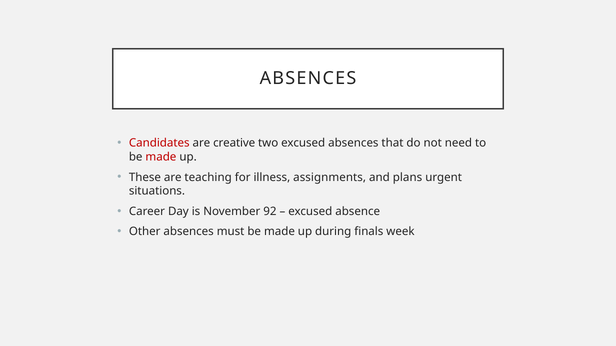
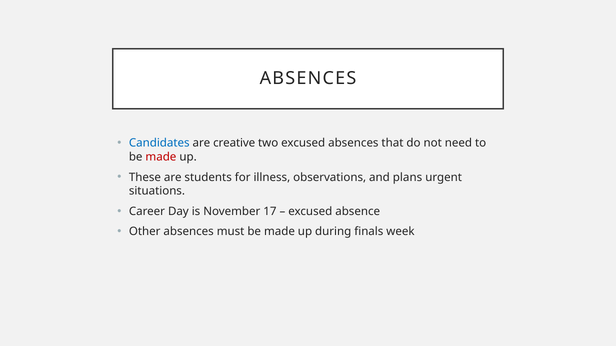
Candidates colour: red -> blue
teaching: teaching -> students
assignments: assignments -> observations
92: 92 -> 17
